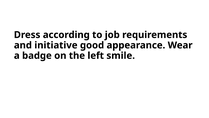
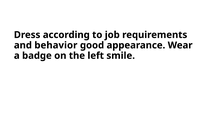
initiative: initiative -> behavior
